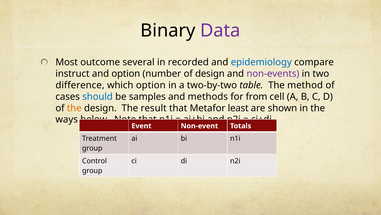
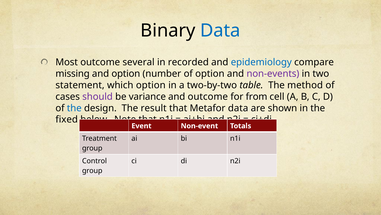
Data at (220, 31) colour: purple -> blue
instruct: instruct -> missing
of design: design -> option
difference: difference -> statement
should colour: blue -> purple
samples: samples -> variance
and methods: methods -> outcome
the at (74, 108) colour: orange -> blue
Metafor least: least -> data
ways: ways -> fixed
